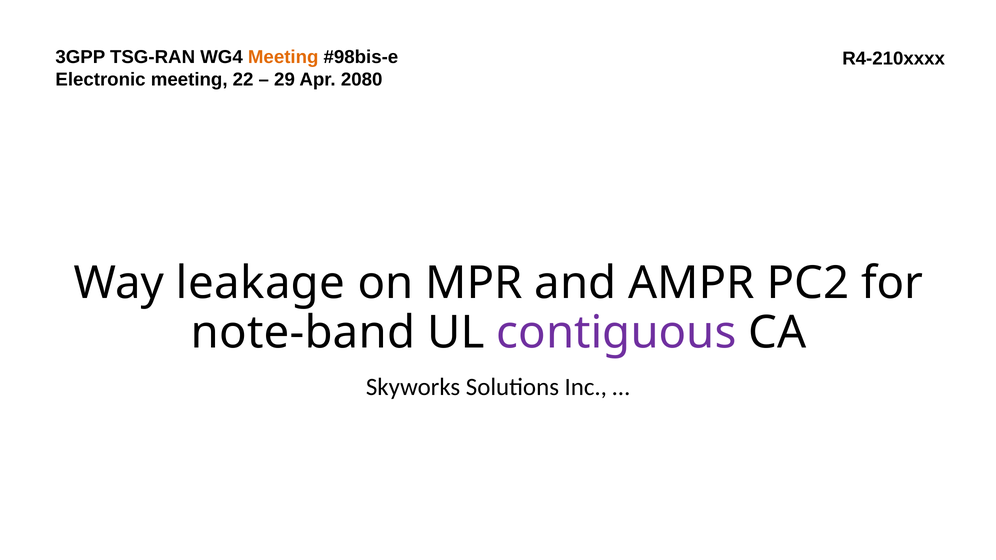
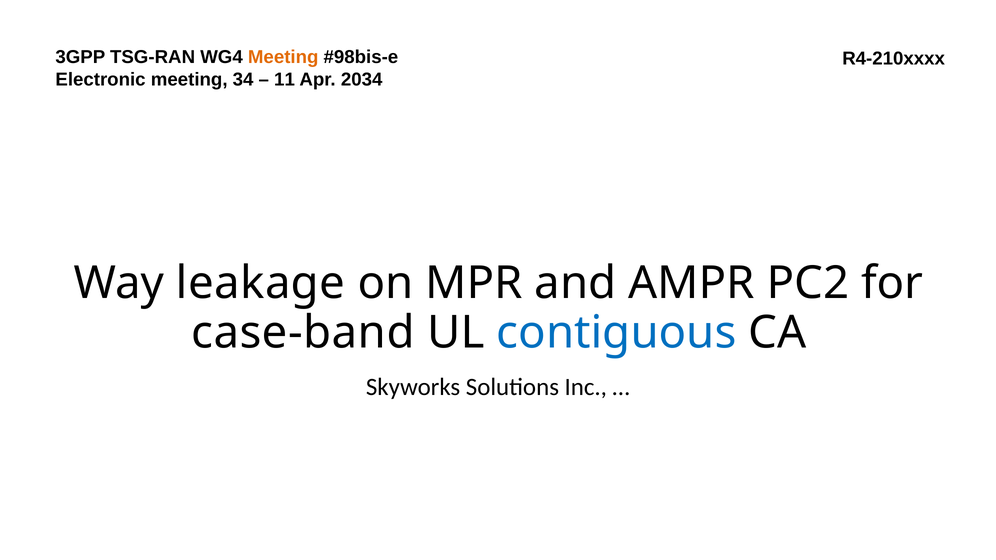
22: 22 -> 34
29: 29 -> 11
2080: 2080 -> 2034
note-band: note-band -> case-band
contiguous colour: purple -> blue
